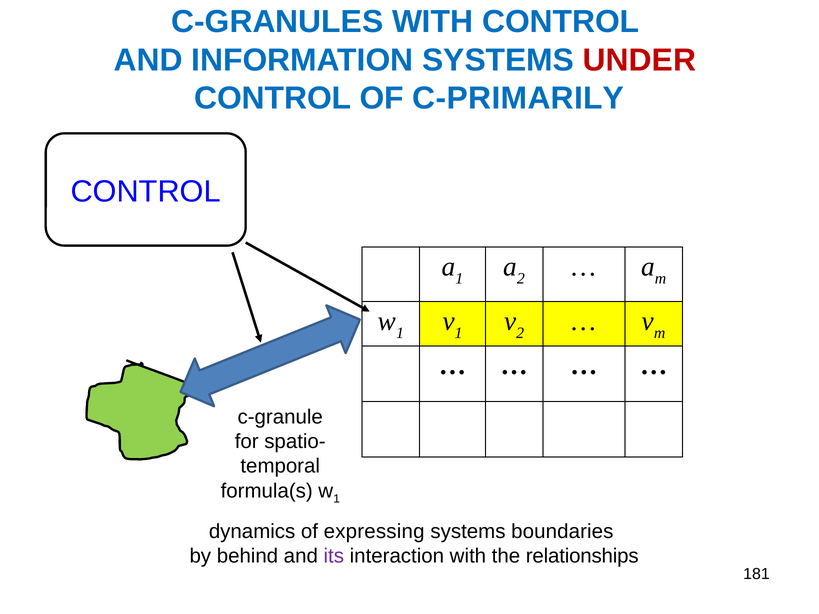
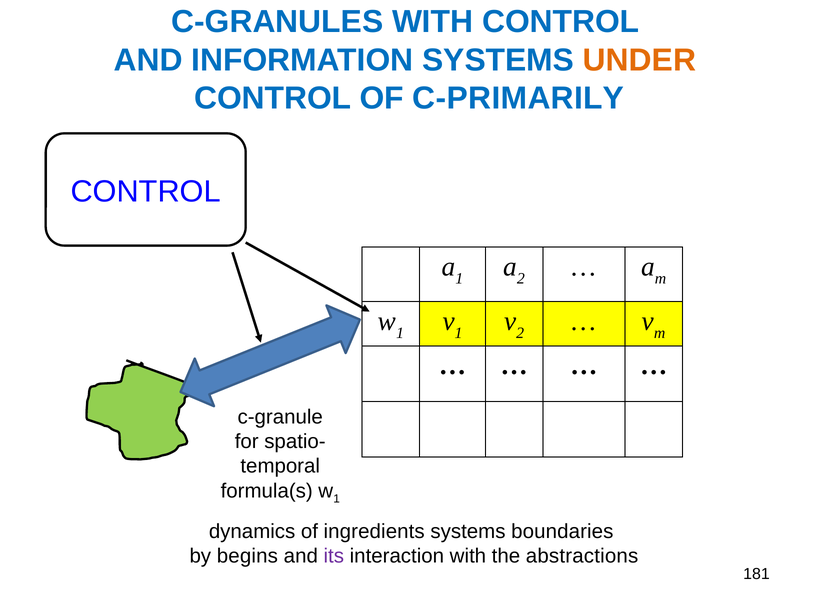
UNDER colour: red -> orange
expressing: expressing -> ingredients
behind: behind -> begins
relationships: relationships -> abstractions
